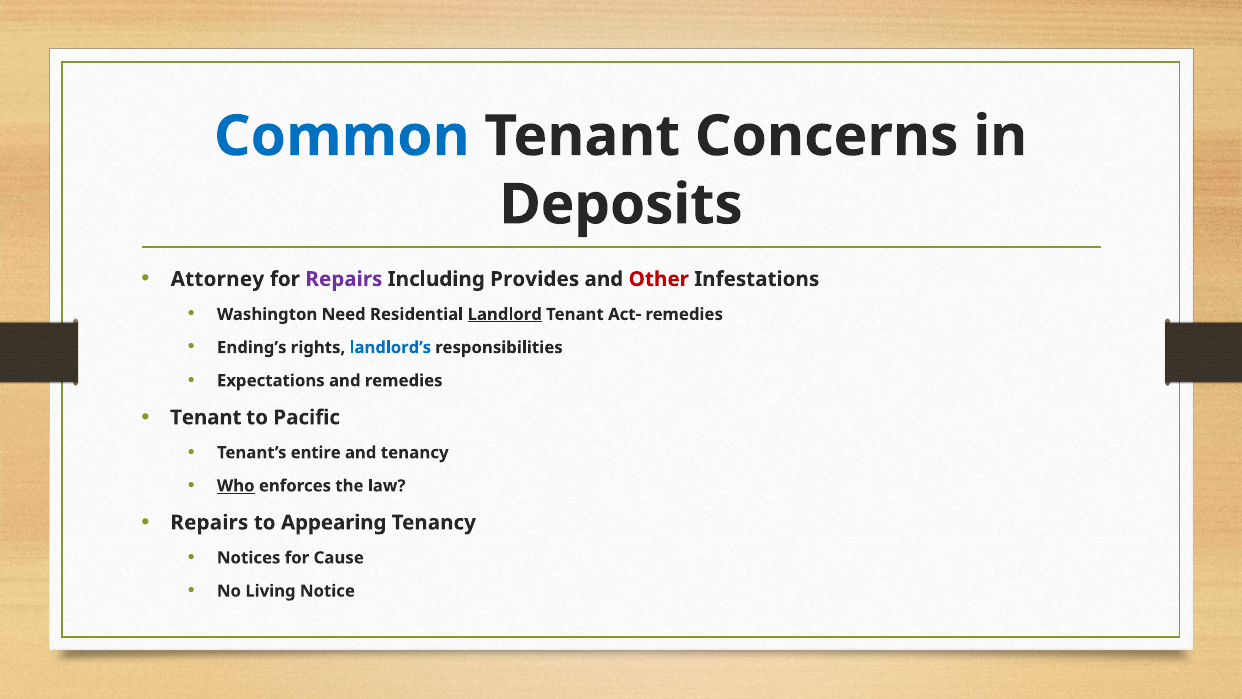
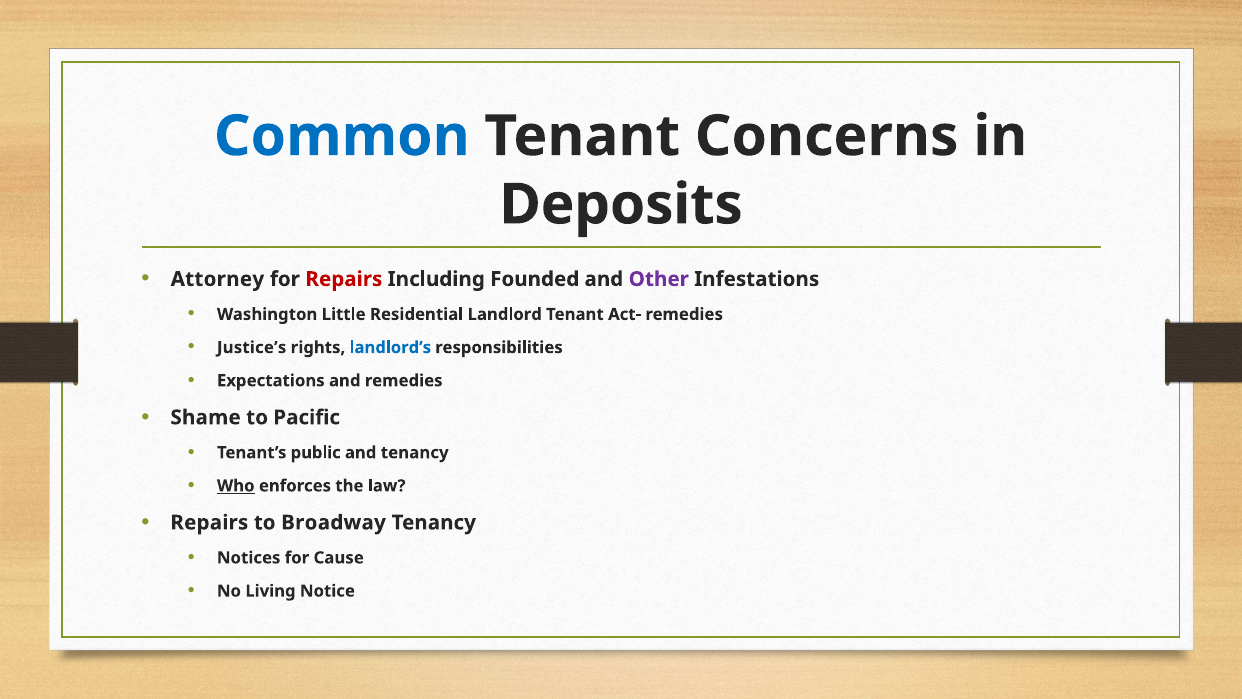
Repairs at (344, 279) colour: purple -> red
Provides: Provides -> Founded
Other colour: red -> purple
Need: Need -> Little
Landlord underline: present -> none
Ending’s: Ending’s -> Justice’s
Tenant at (206, 417): Tenant -> Shame
entire: entire -> public
Appearing: Appearing -> Broadway
